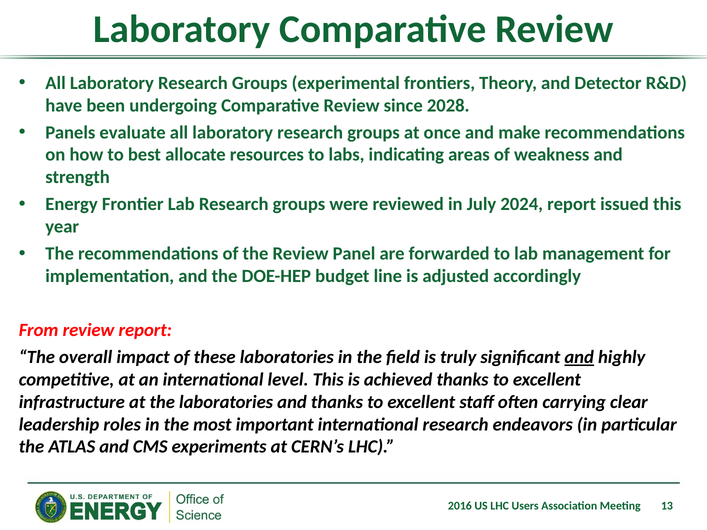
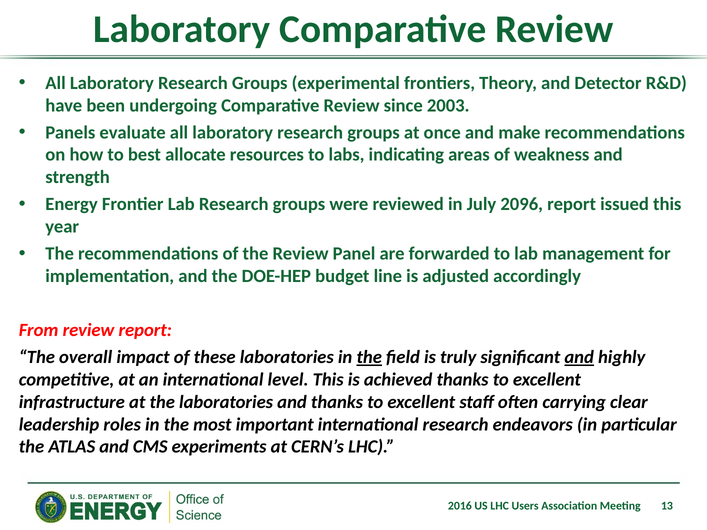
2028: 2028 -> 2003
2024: 2024 -> 2096
the at (369, 357) underline: none -> present
